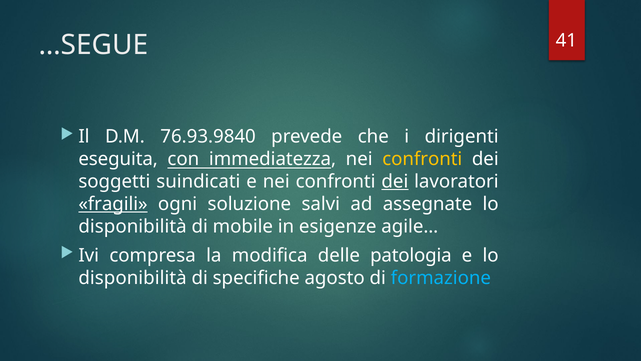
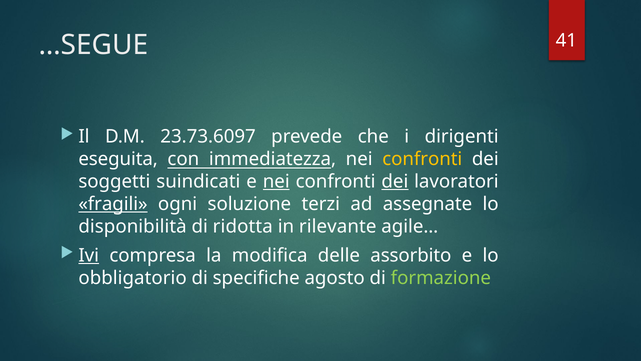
76.93.9840: 76.93.9840 -> 23.73.6097
nei at (276, 181) underline: none -> present
salvi: salvi -> terzi
mobile: mobile -> ridotta
esigenze: esigenze -> rilevante
Ivi underline: none -> present
patologia: patologia -> assorbito
disponibilità at (133, 278): disponibilità -> obbligatorio
formazione colour: light blue -> light green
